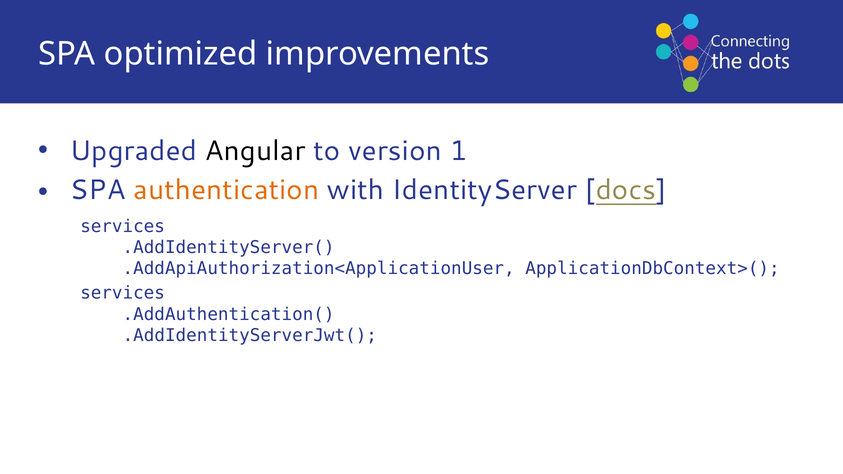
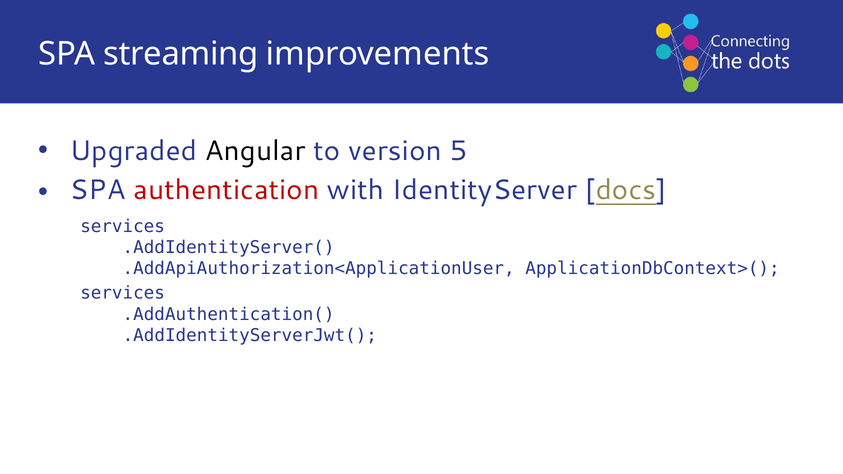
optimized: optimized -> streaming
1: 1 -> 5
authentication colour: orange -> red
